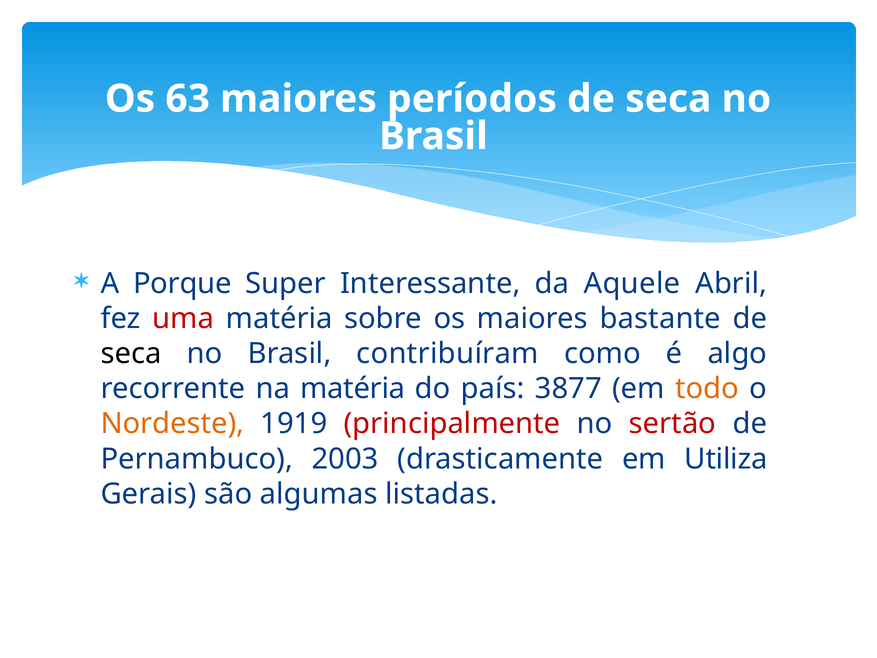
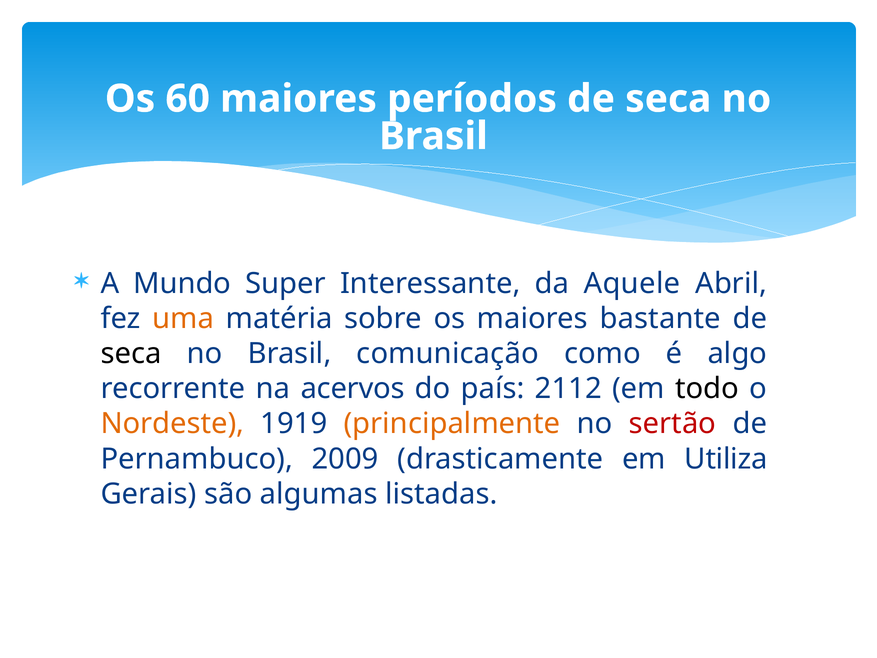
63: 63 -> 60
Porque: Porque -> Mundo
uma colour: red -> orange
contribuíram: contribuíram -> comunicação
na matéria: matéria -> acervos
3877: 3877 -> 2112
todo colour: orange -> black
principalmente colour: red -> orange
2003: 2003 -> 2009
